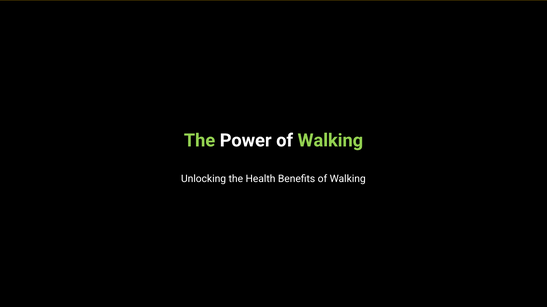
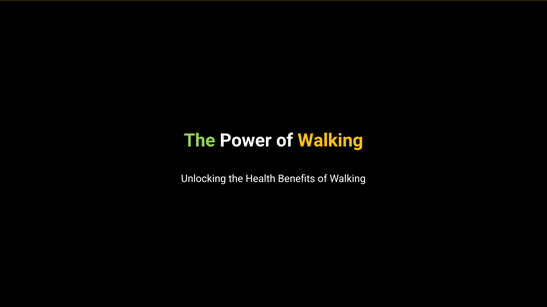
Walking at (330, 141) colour: light green -> yellow
